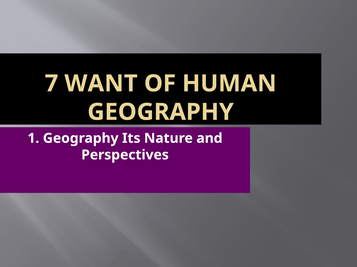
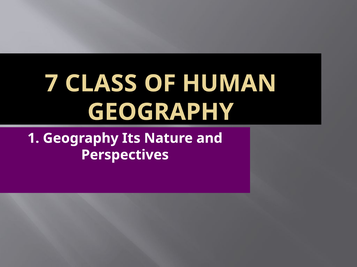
WANT: WANT -> CLASS
